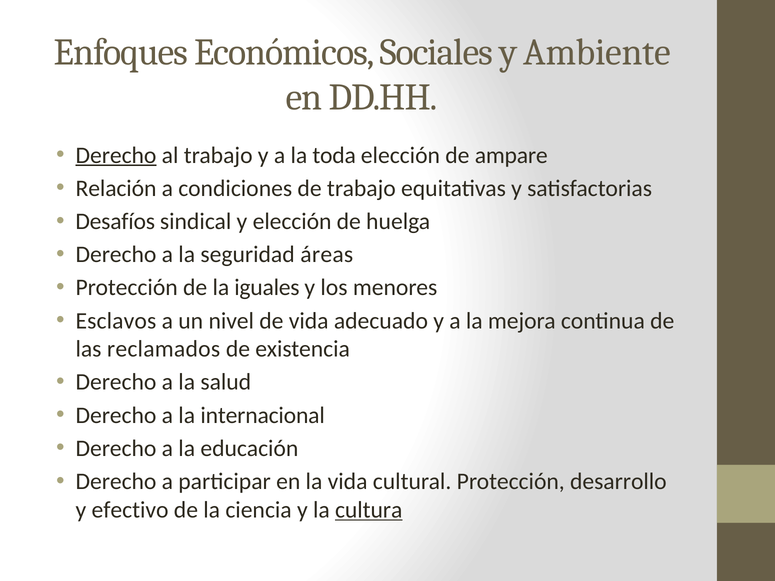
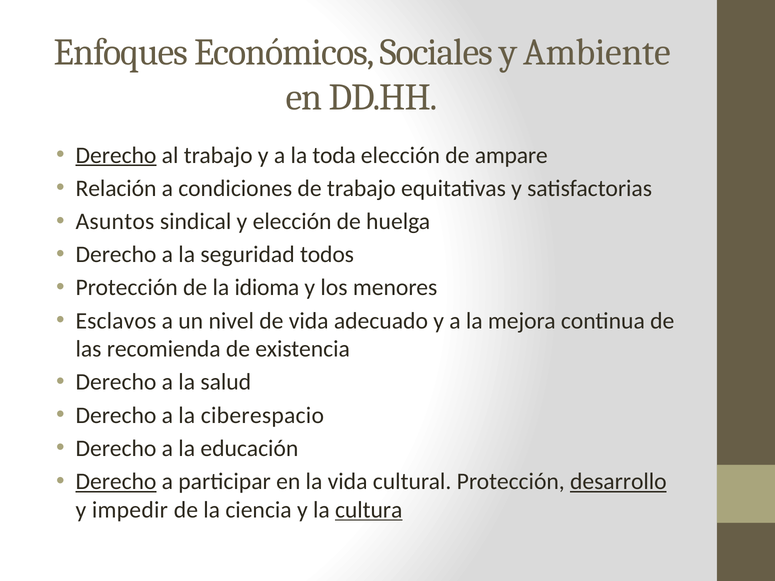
Desafíos: Desafíos -> Asuntos
áreas: áreas -> todos
iguales: iguales -> idioma
reclamados: reclamados -> recomienda
internacional: internacional -> ciberespacio
Derecho at (116, 482) underline: none -> present
desarrollo underline: none -> present
efectivo: efectivo -> impedir
